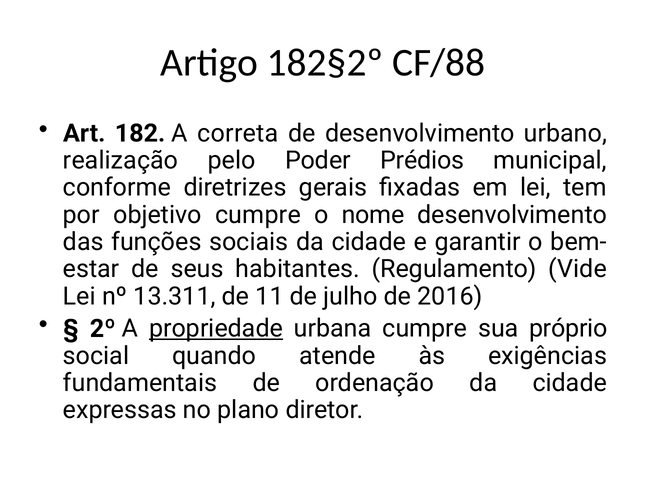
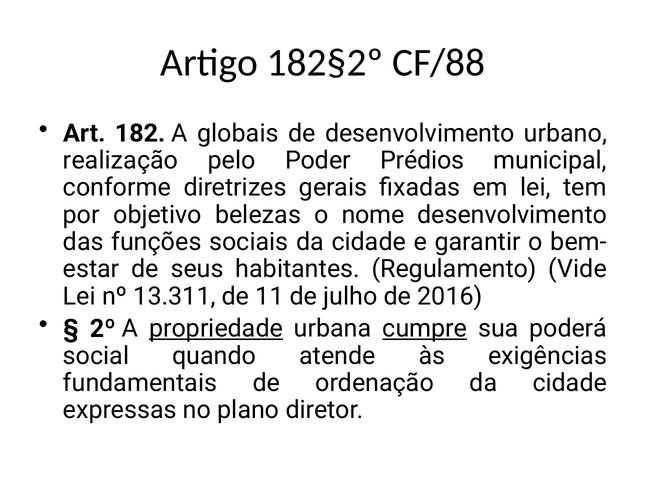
correta: correta -> globais
objetivo cumpre: cumpre -> belezas
cumpre at (425, 328) underline: none -> present
próprio: próprio -> poderá
